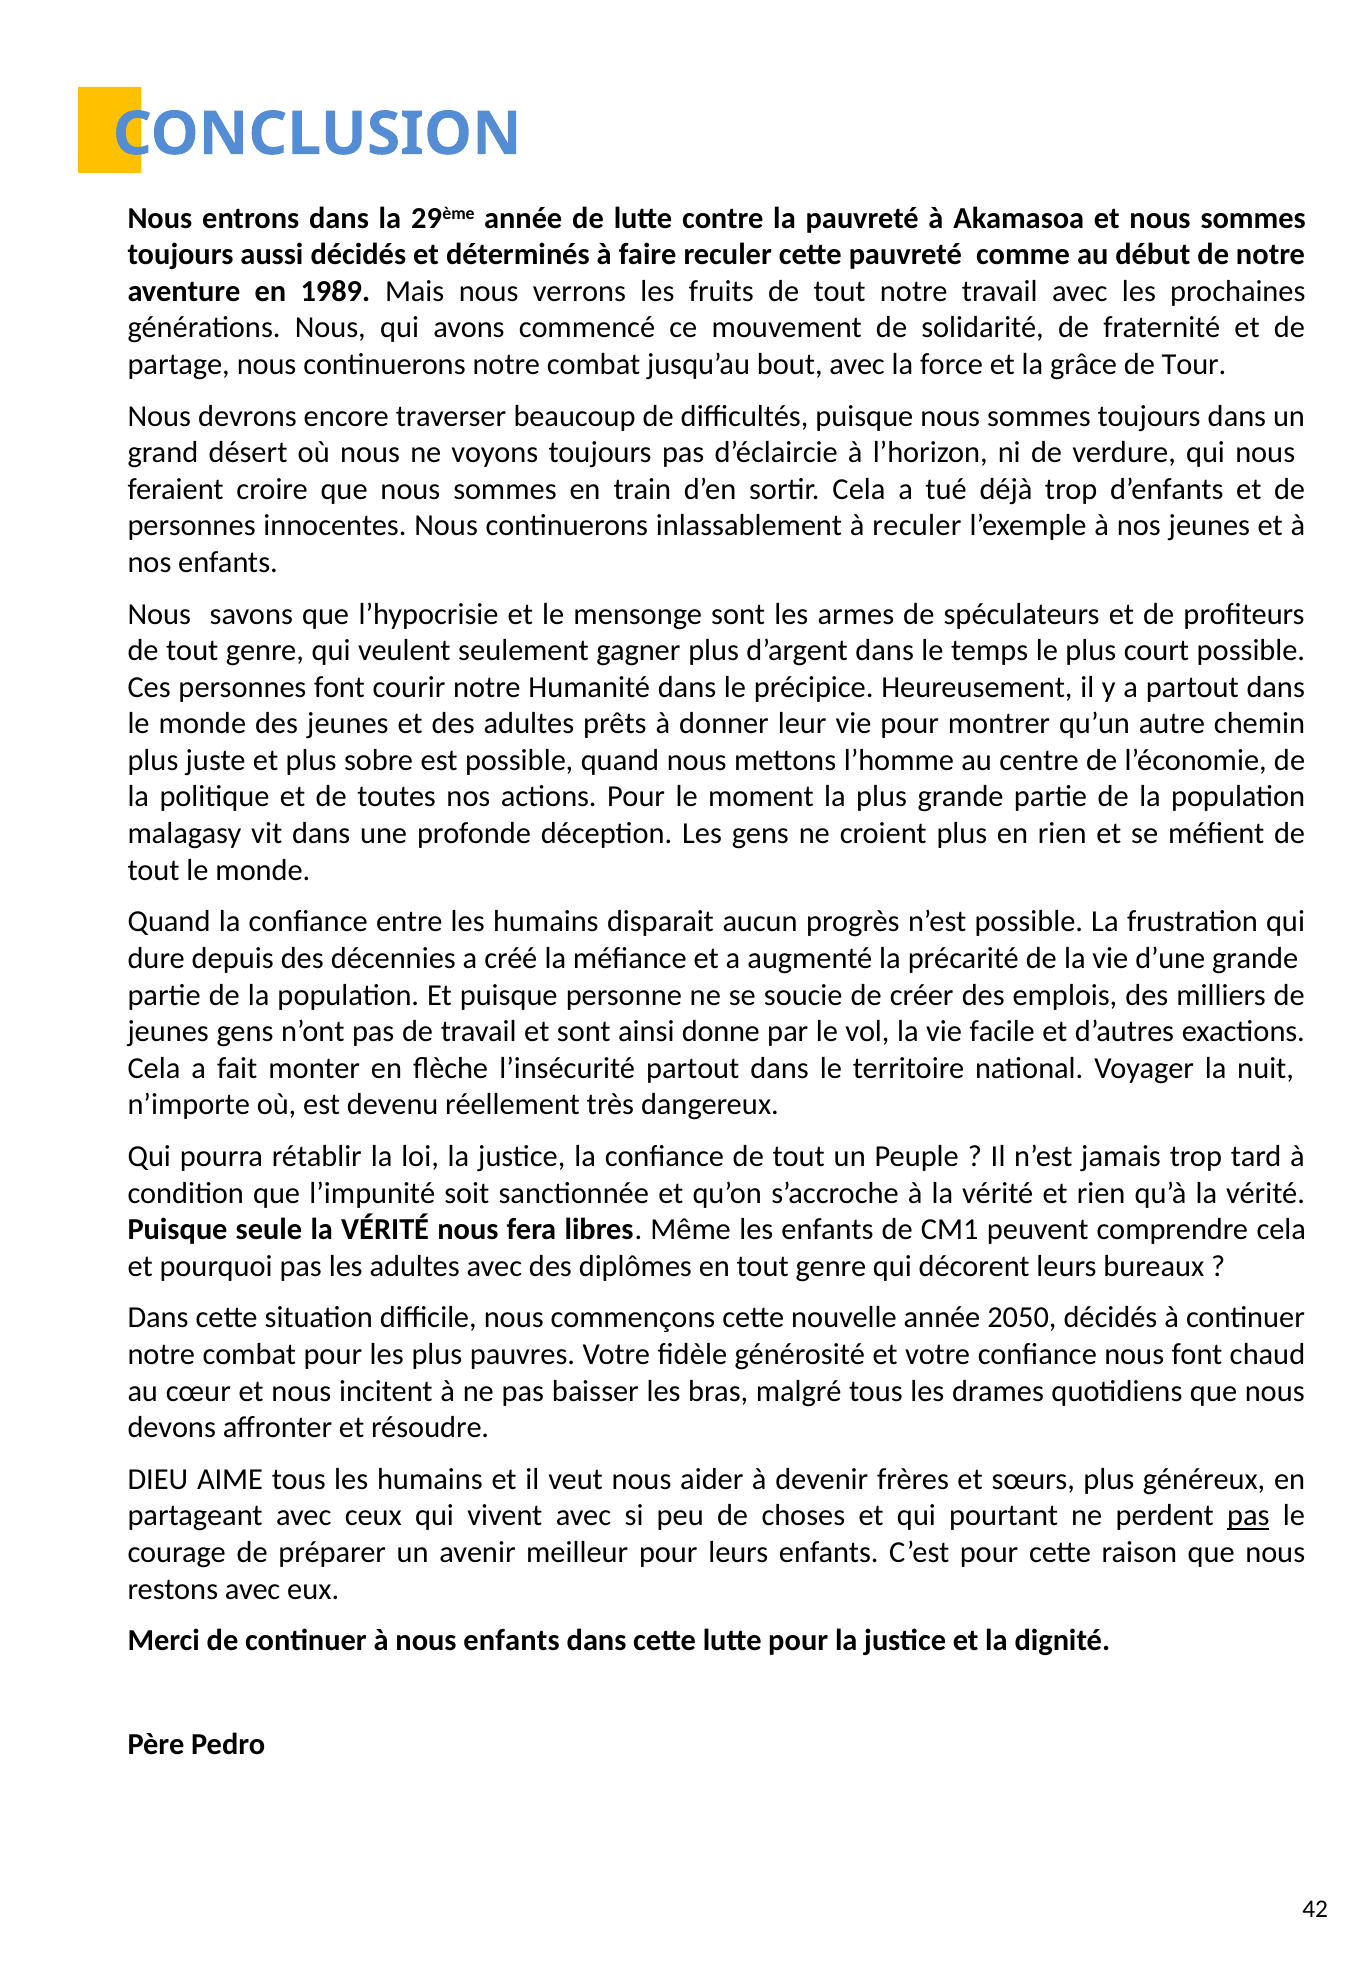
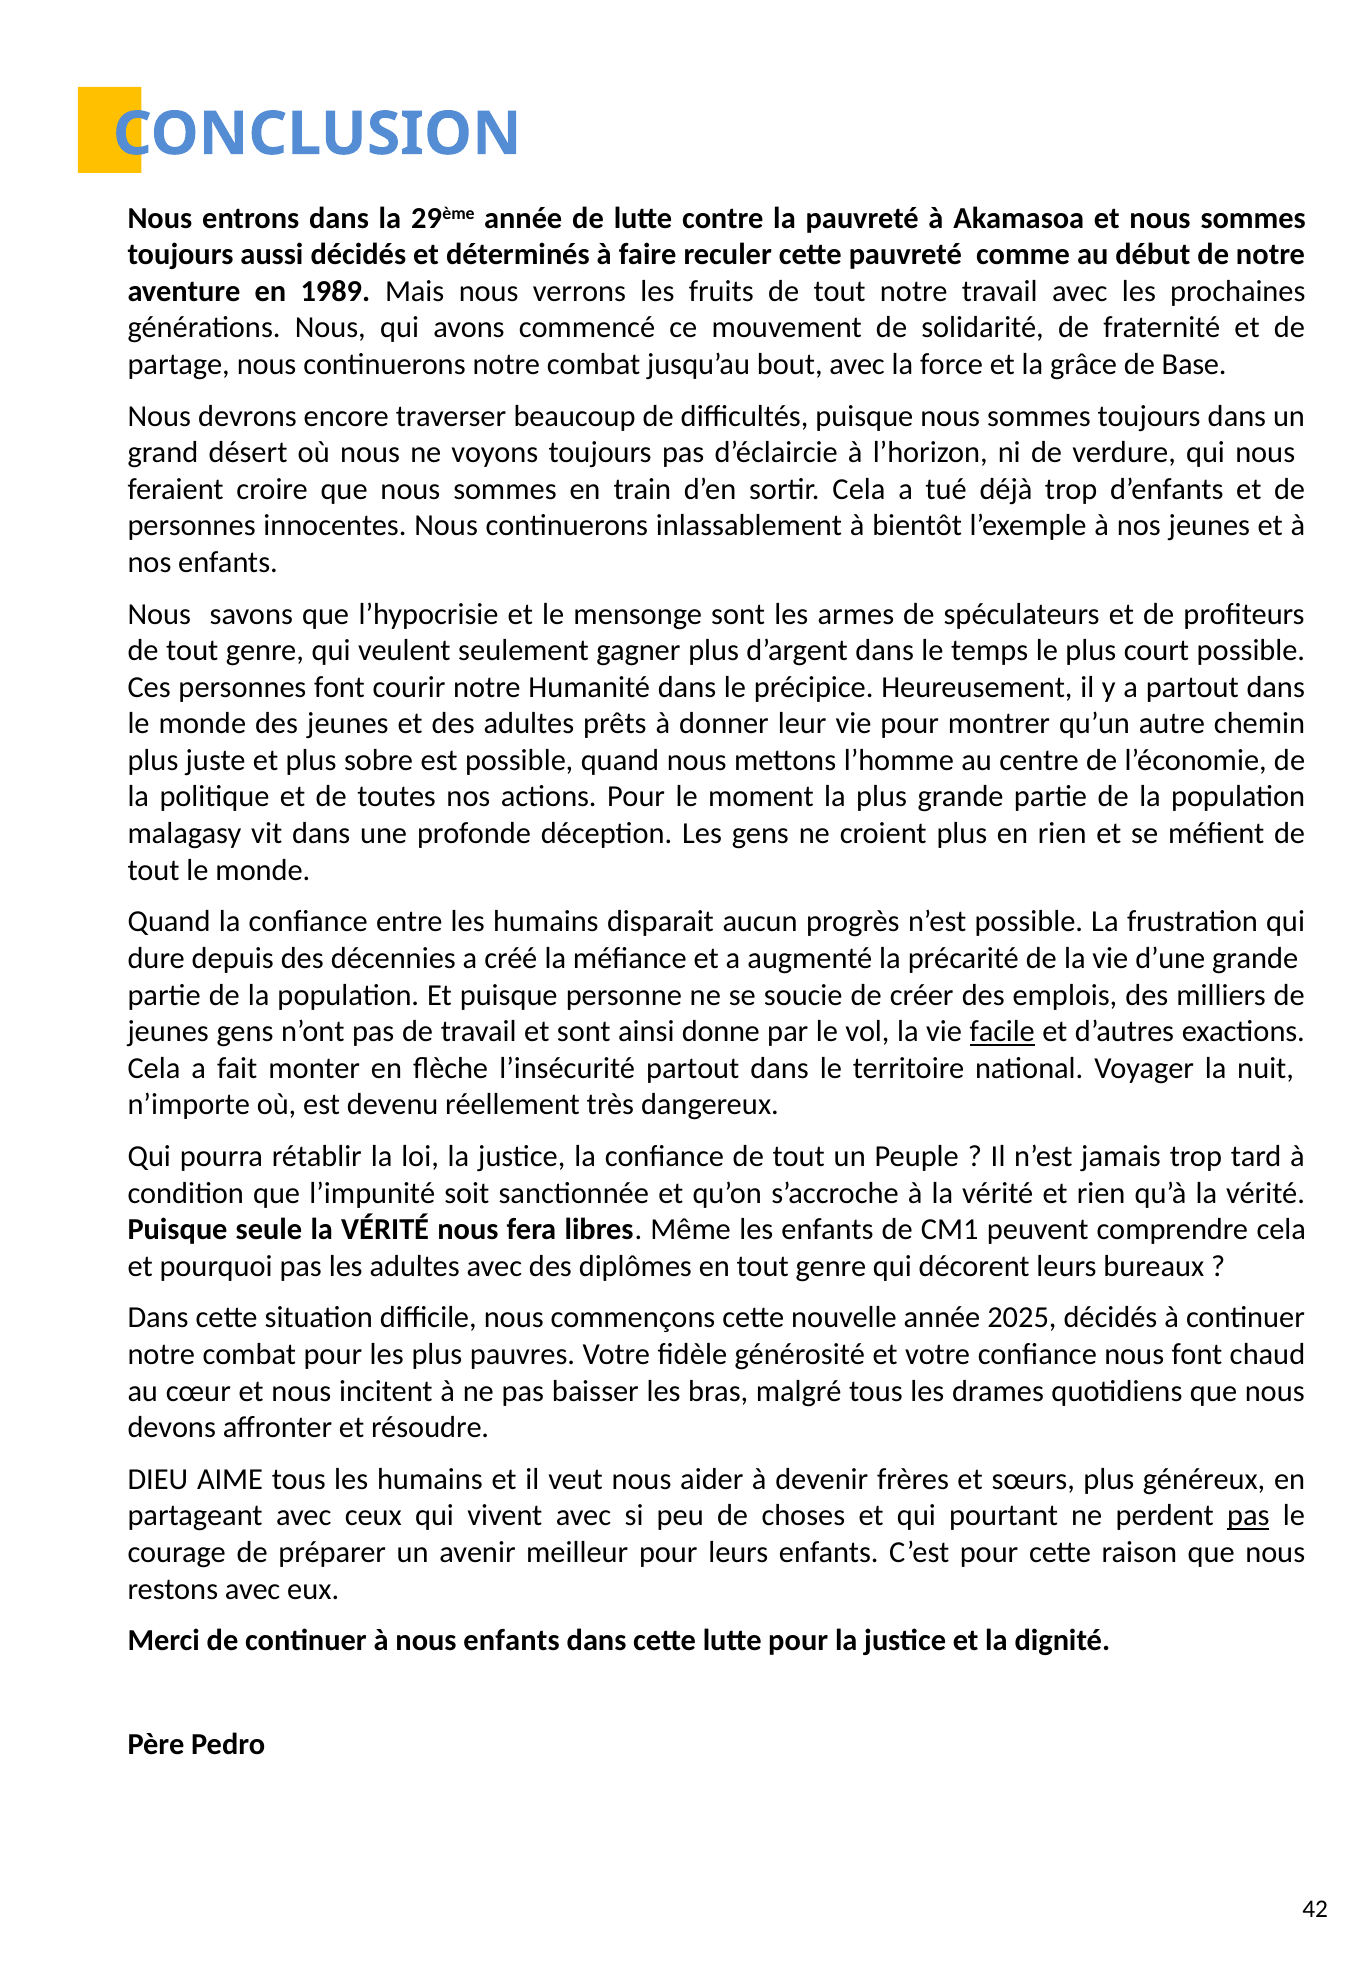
Tour: Tour -> Base
à reculer: reculer -> bientôt
facile underline: none -> present
2050: 2050 -> 2025
